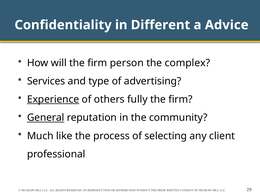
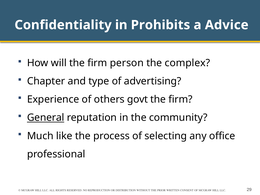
Different: Different -> Prohibits
Services: Services -> Chapter
Experience underline: present -> none
fully: fully -> govt
client: client -> office
